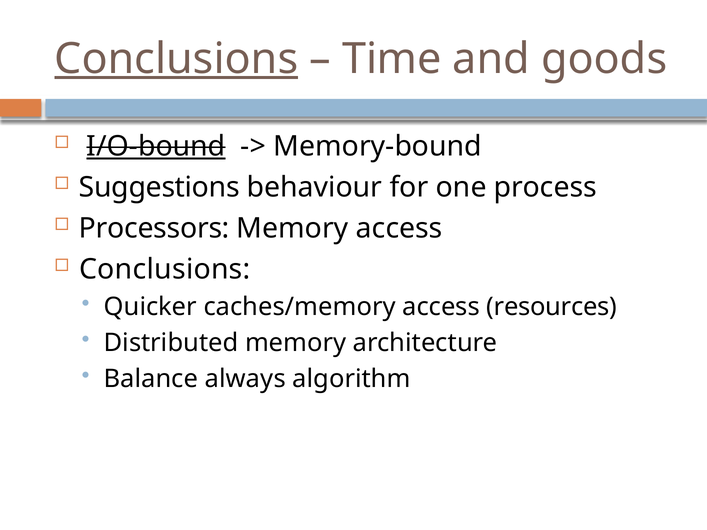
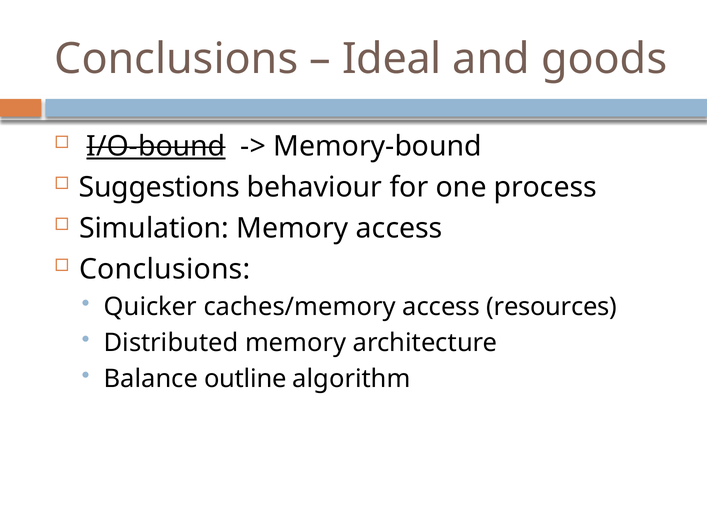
Conclusions at (176, 59) underline: present -> none
Time: Time -> Ideal
Processors: Processors -> Simulation
always: always -> outline
